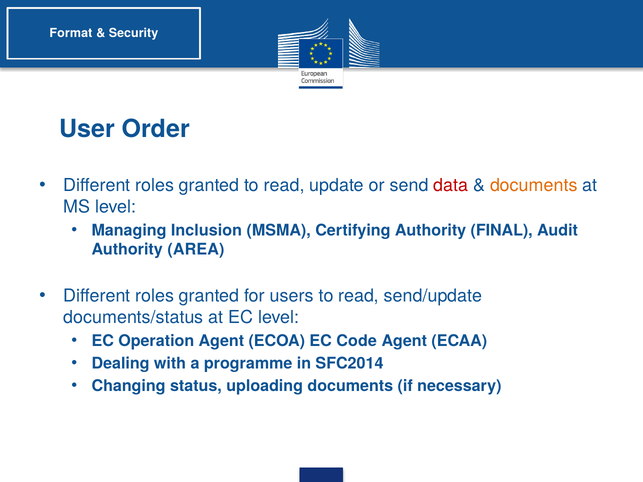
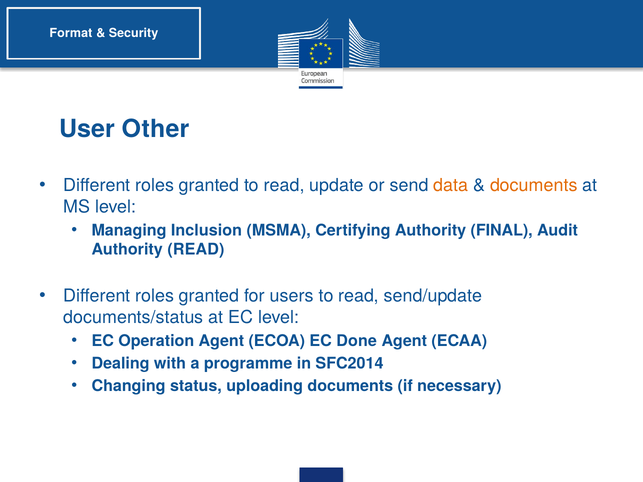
Order: Order -> Other
data colour: red -> orange
Authority AREA: AREA -> READ
Code: Code -> Done
